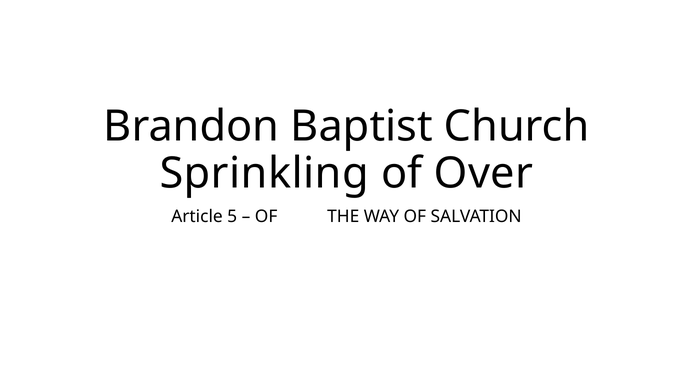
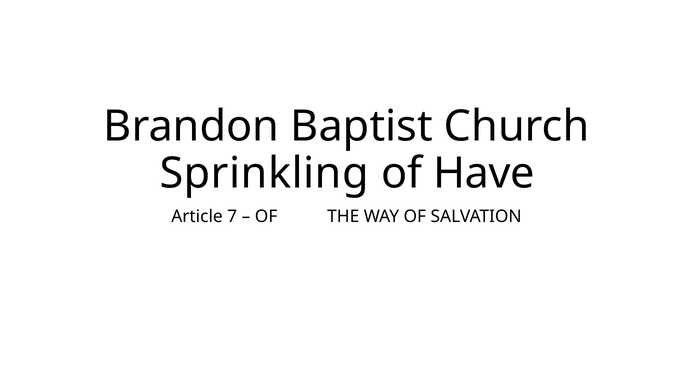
Over: Over -> Have
5: 5 -> 7
